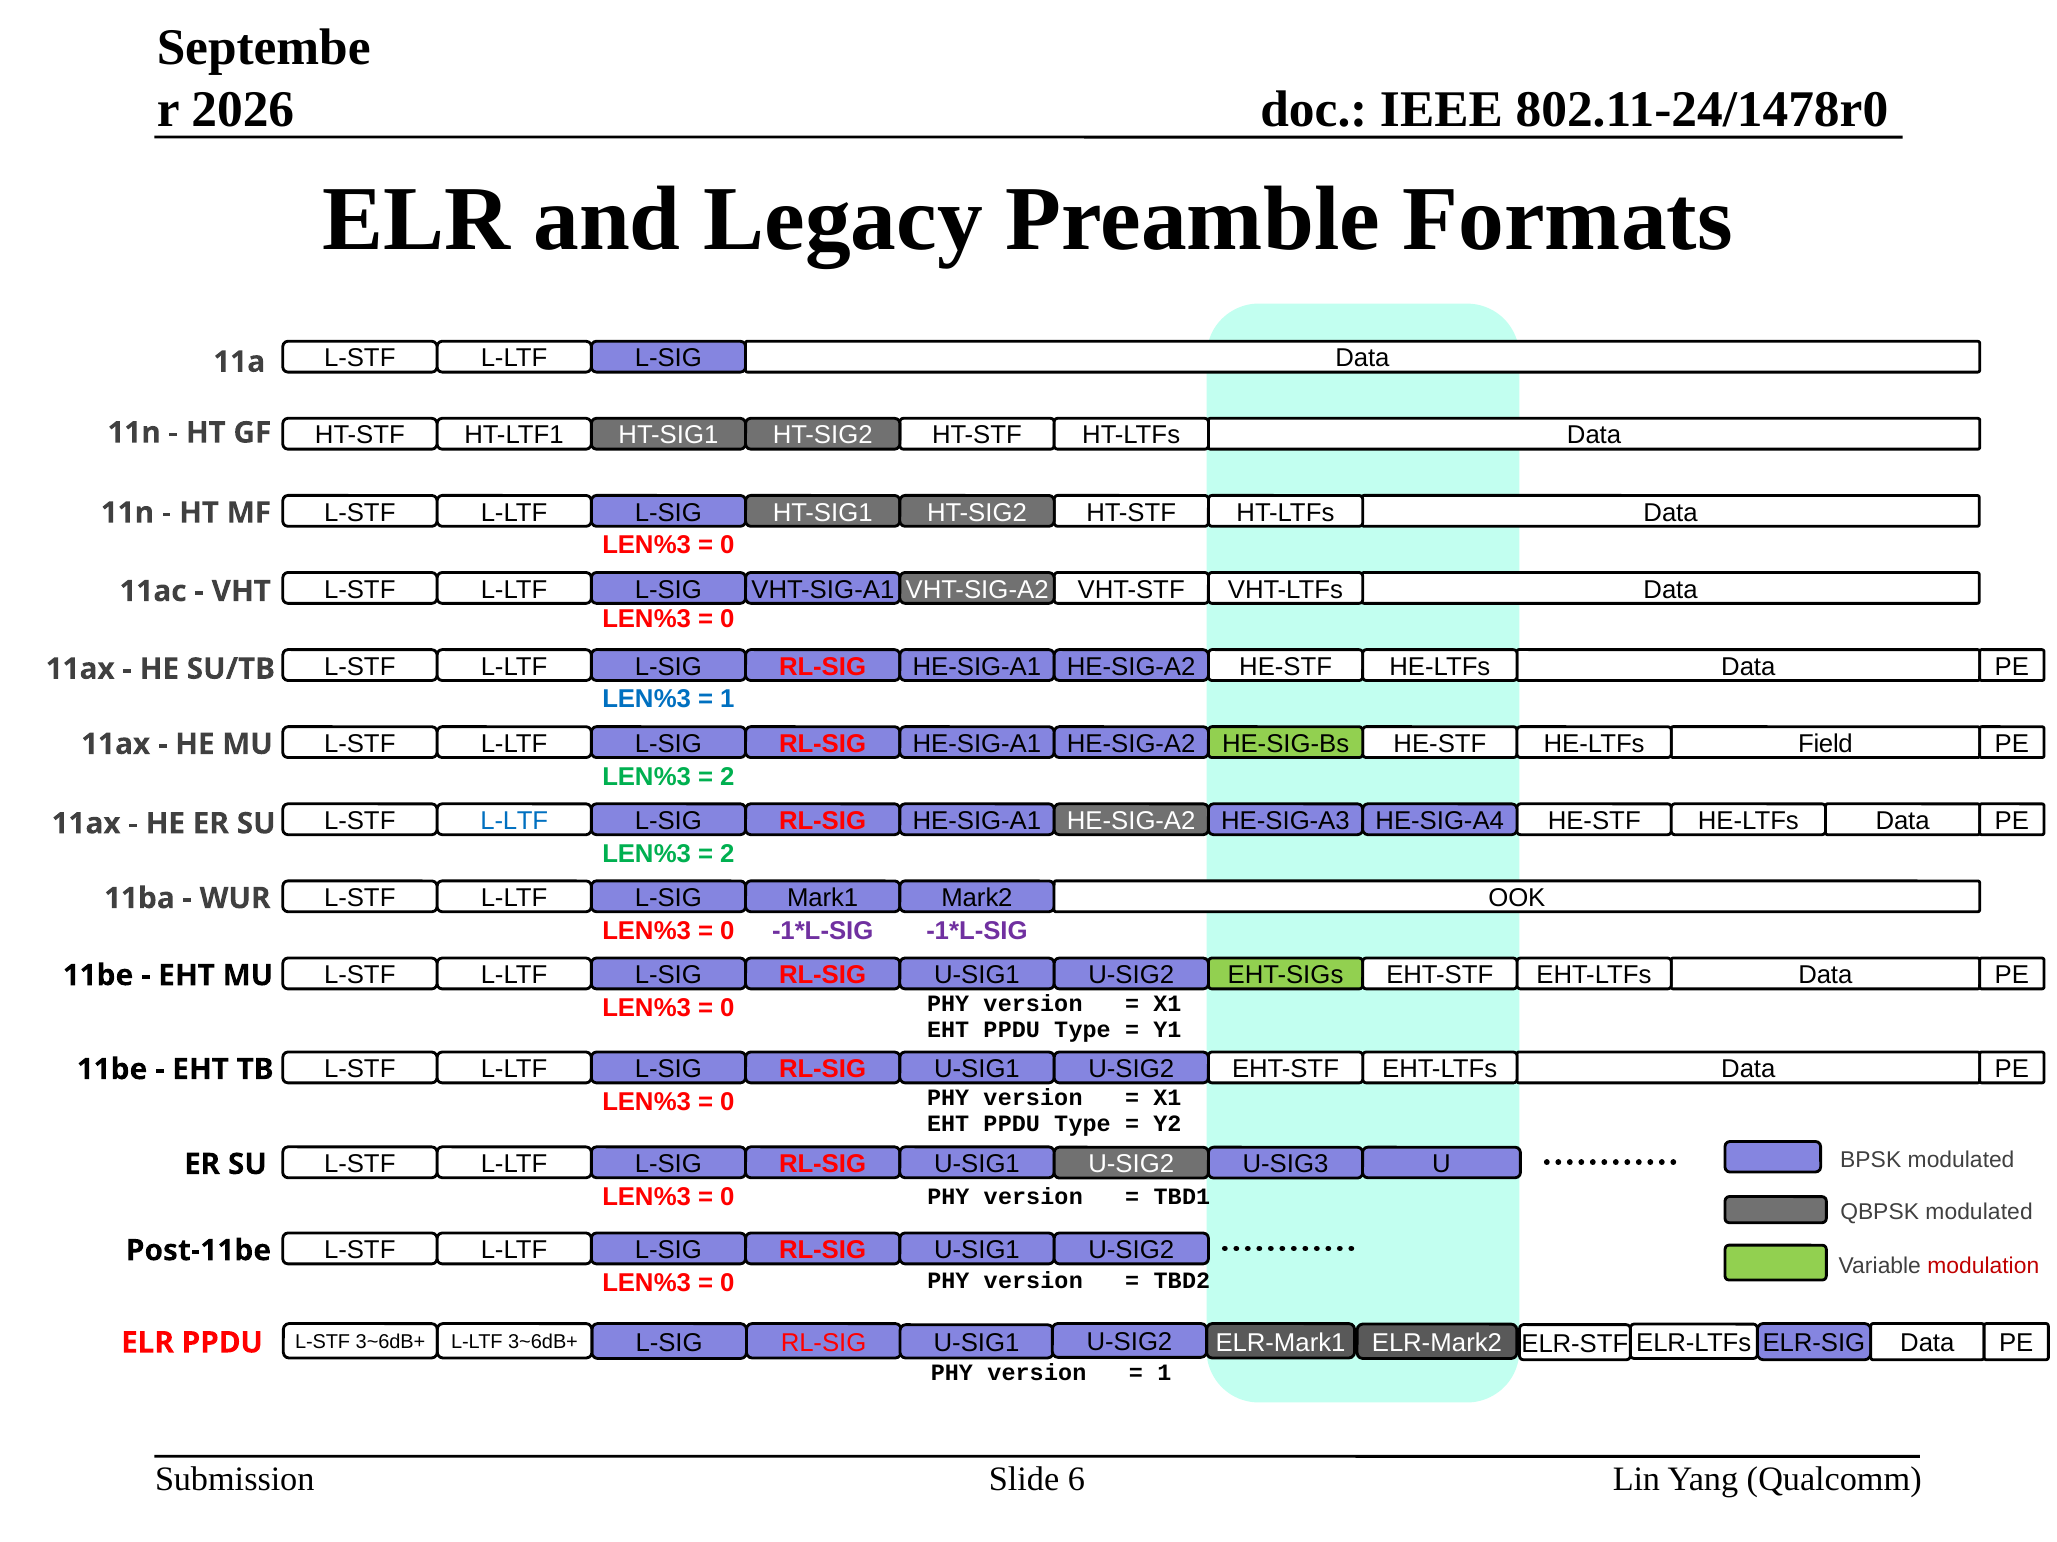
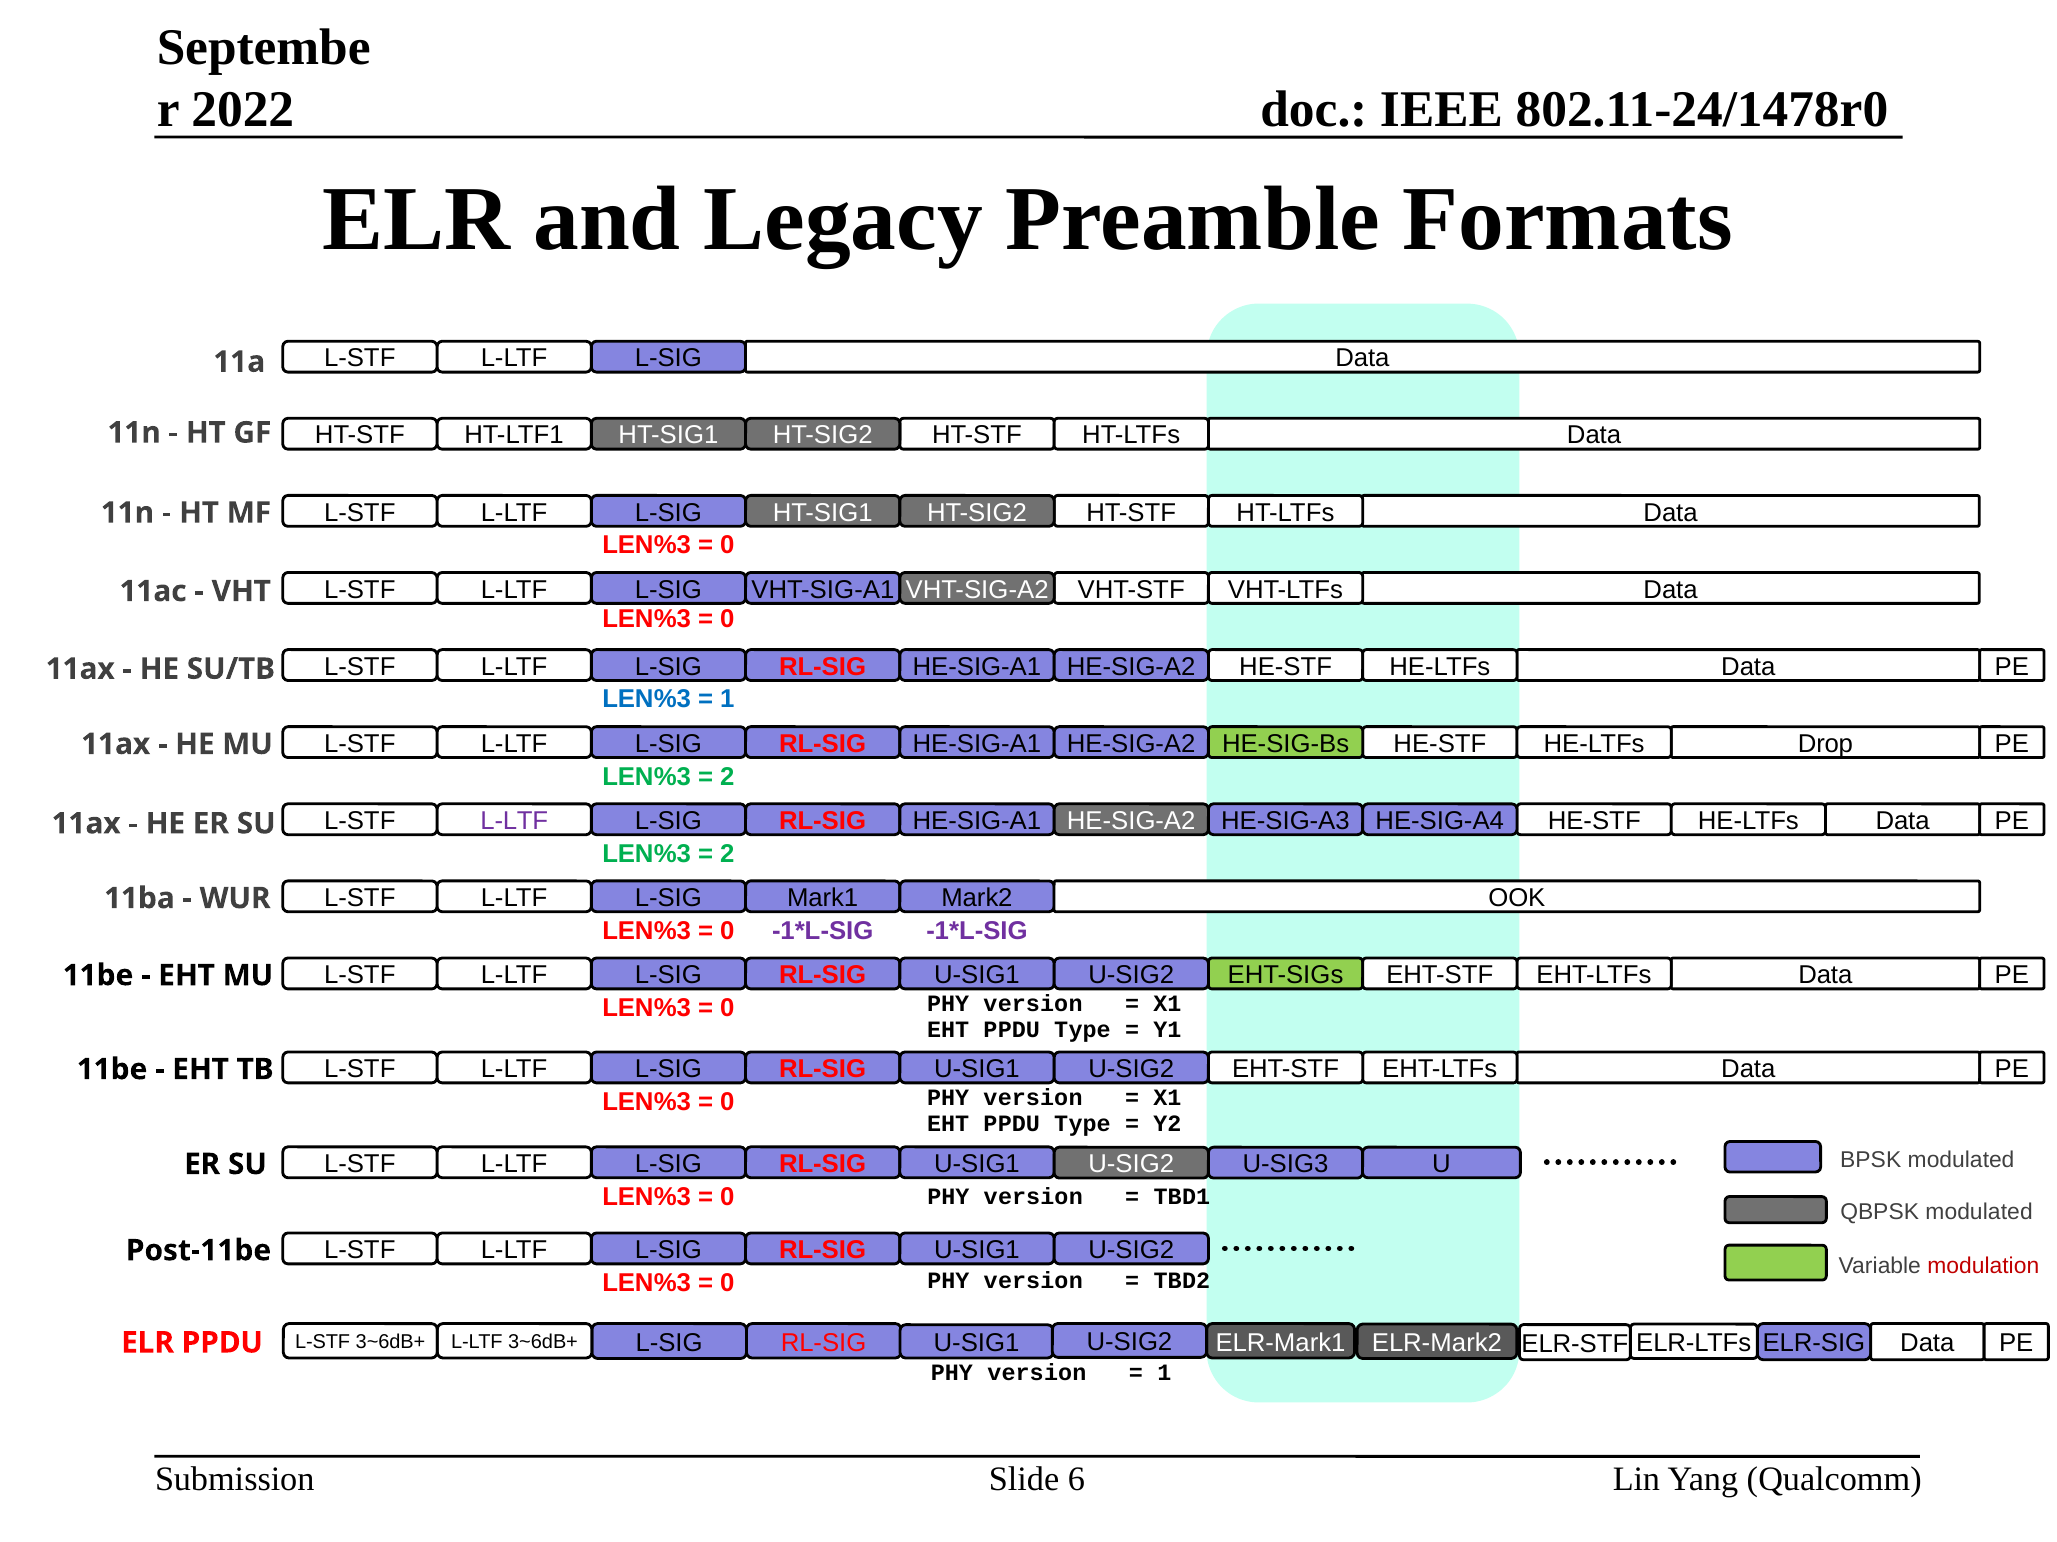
2026: 2026 -> 2022
Field: Field -> Drop
L-LTF at (514, 821) colour: blue -> purple
